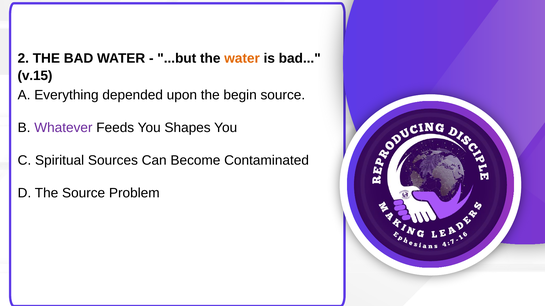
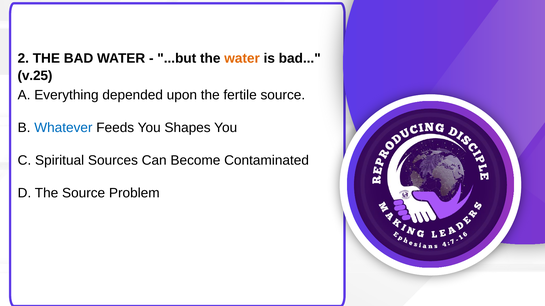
v.15: v.15 -> v.25
begin: begin -> fertile
Whatever colour: purple -> blue
